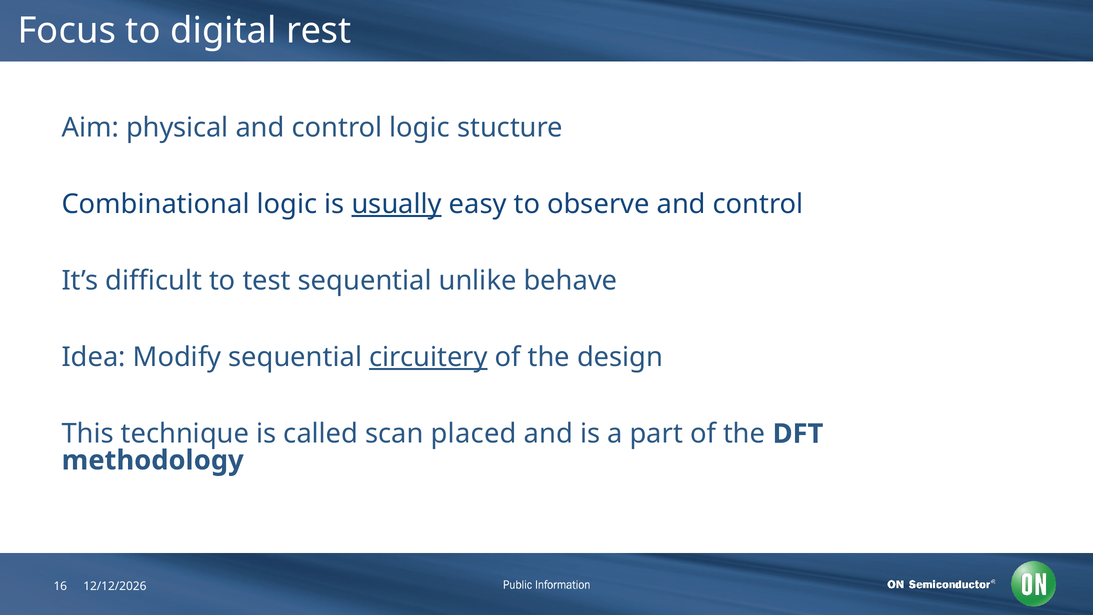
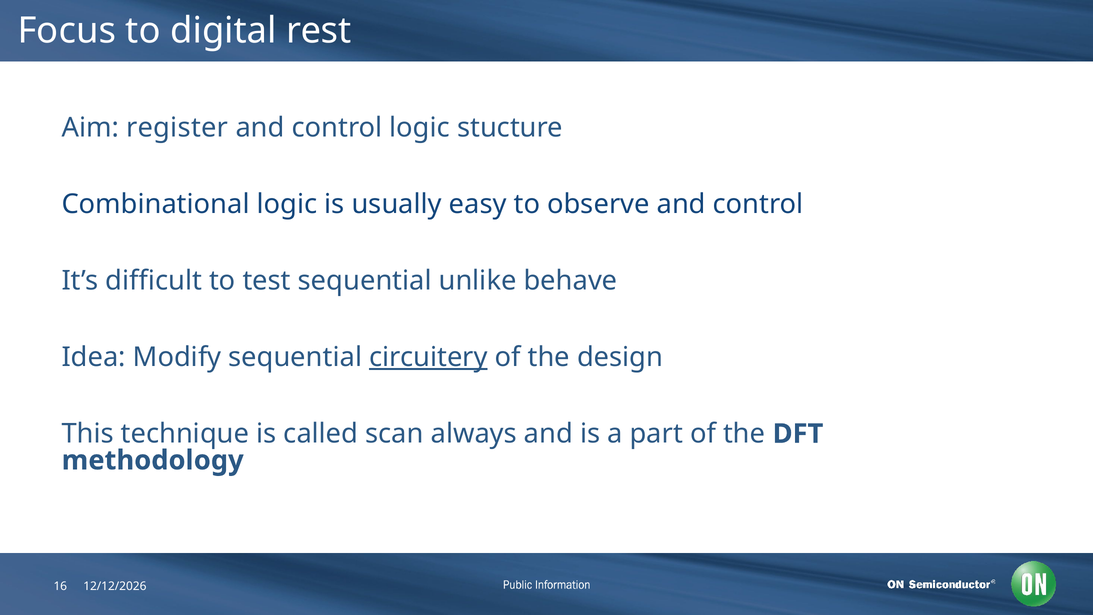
physical: physical -> register
usually underline: present -> none
placed: placed -> always
